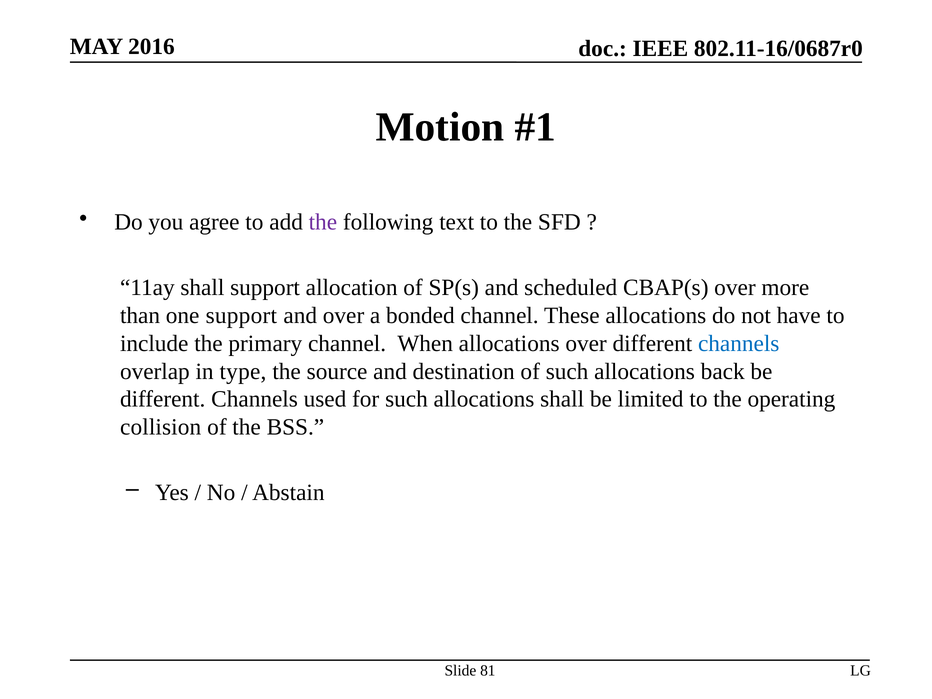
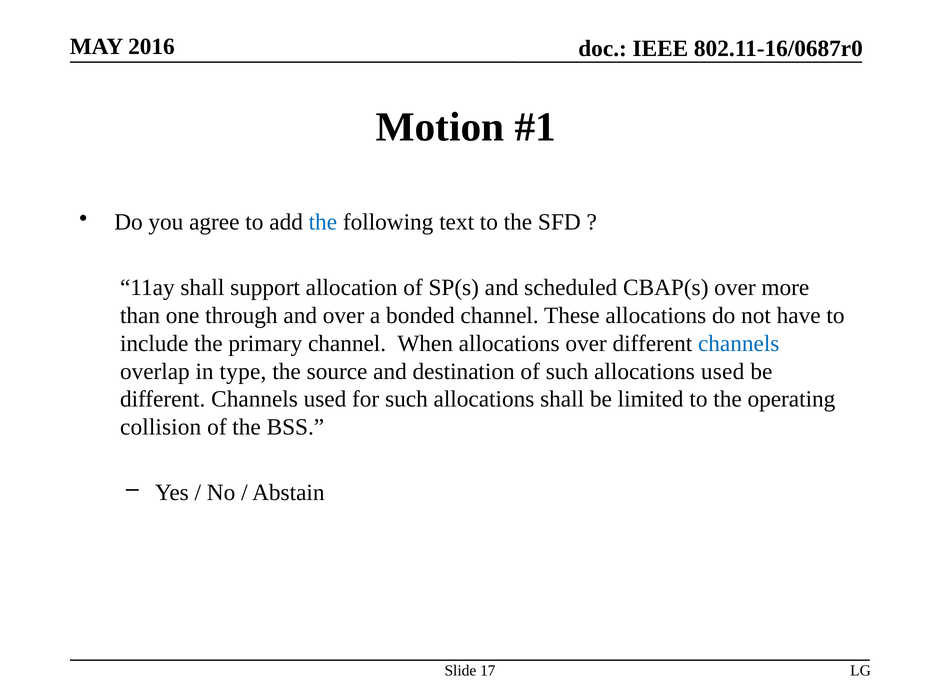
the at (323, 222) colour: purple -> blue
one support: support -> through
allocations back: back -> used
81: 81 -> 17
